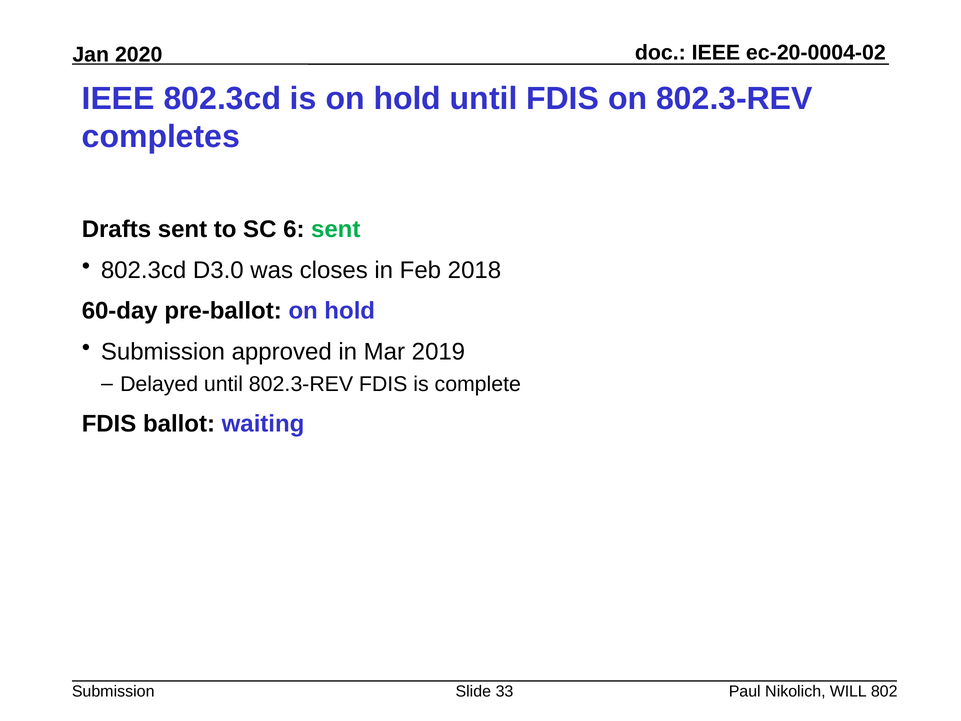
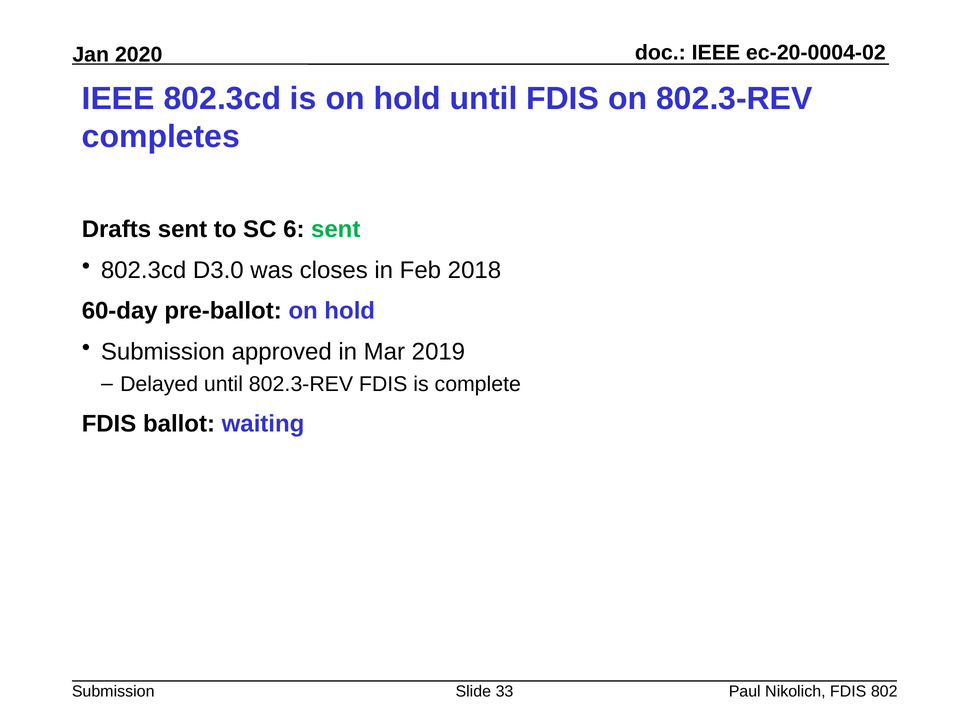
Nikolich WILL: WILL -> FDIS
